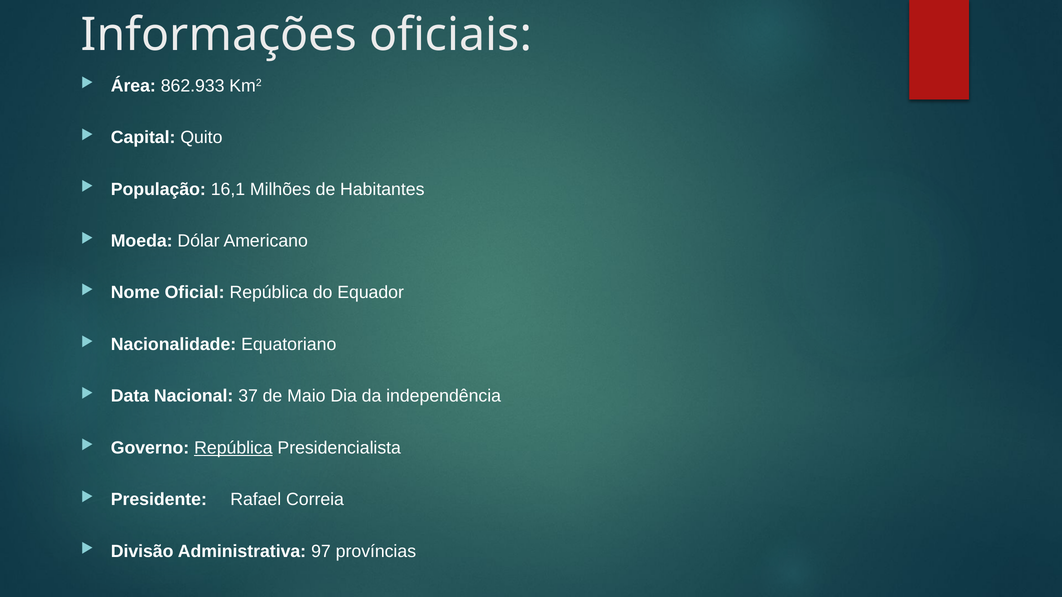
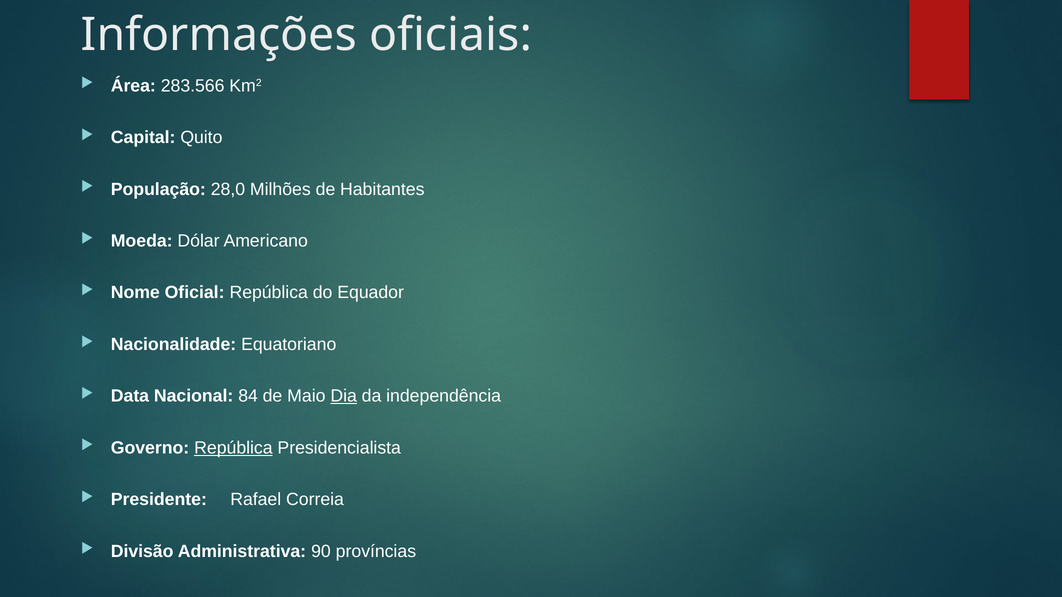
862.933: 862.933 -> 283.566
16,1: 16,1 -> 28,0
37: 37 -> 84
Dia underline: none -> present
97: 97 -> 90
